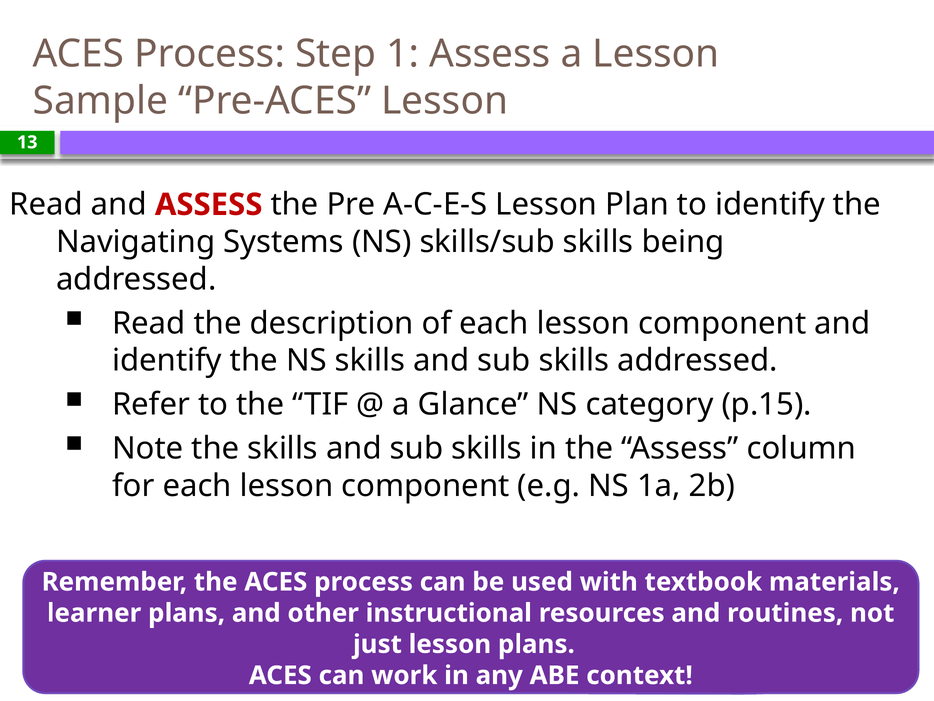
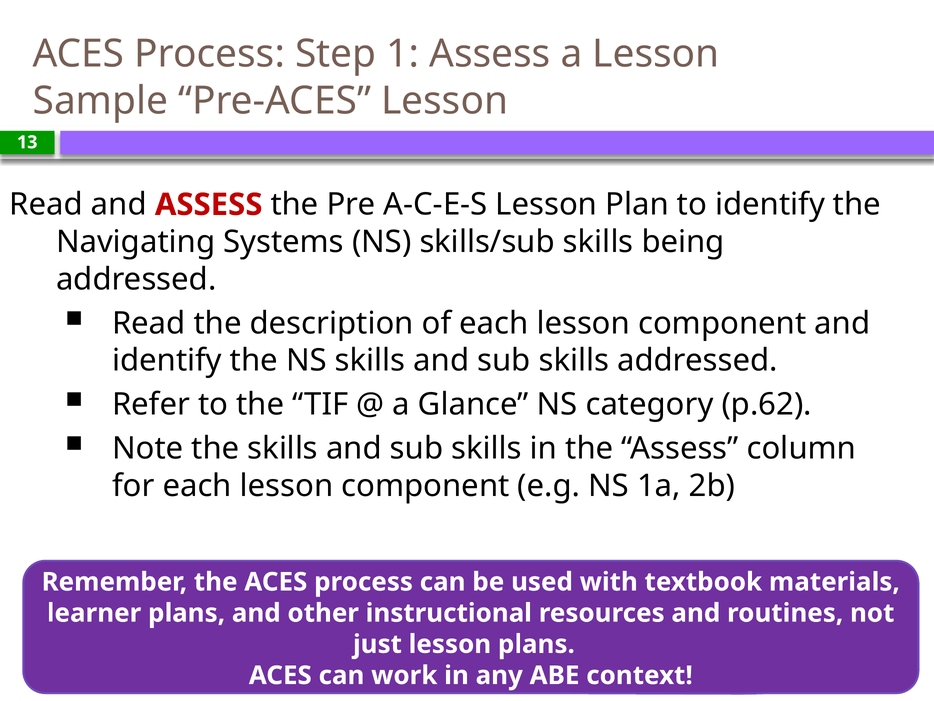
p.15: p.15 -> p.62
